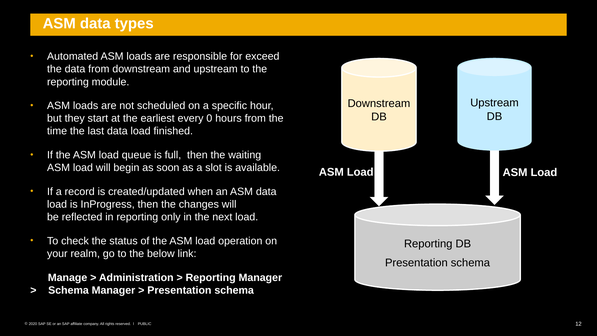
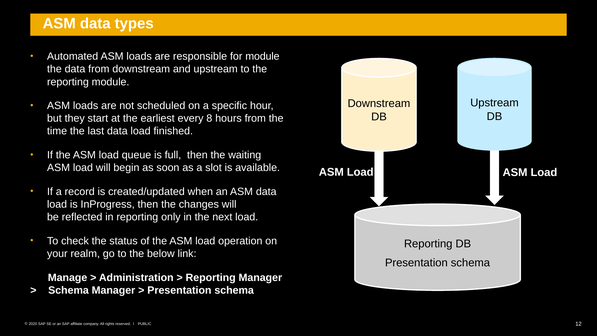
for exceed: exceed -> module
0: 0 -> 8
